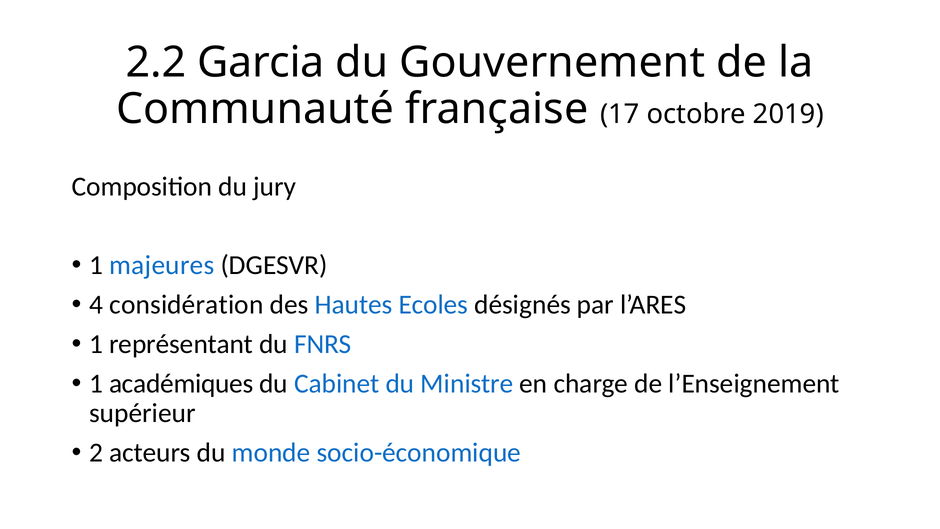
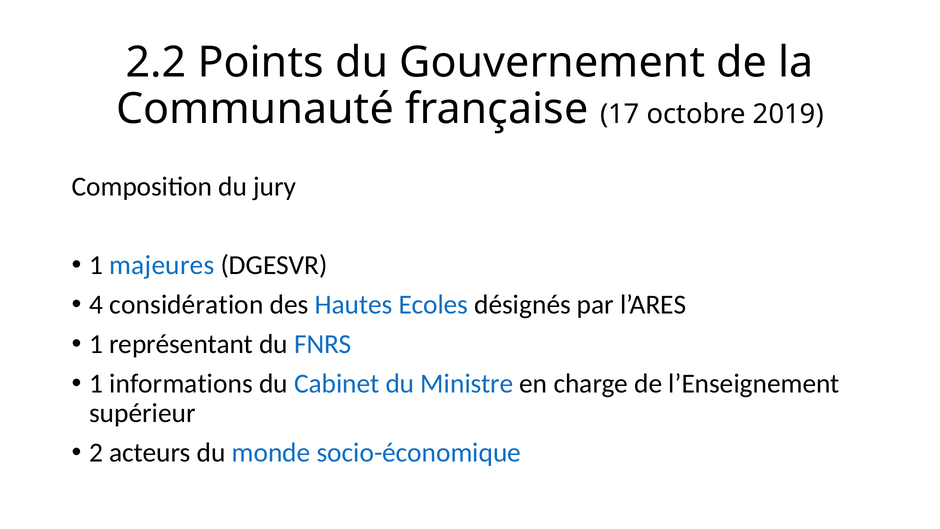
Garcia: Garcia -> Points
académiques: académiques -> informations
